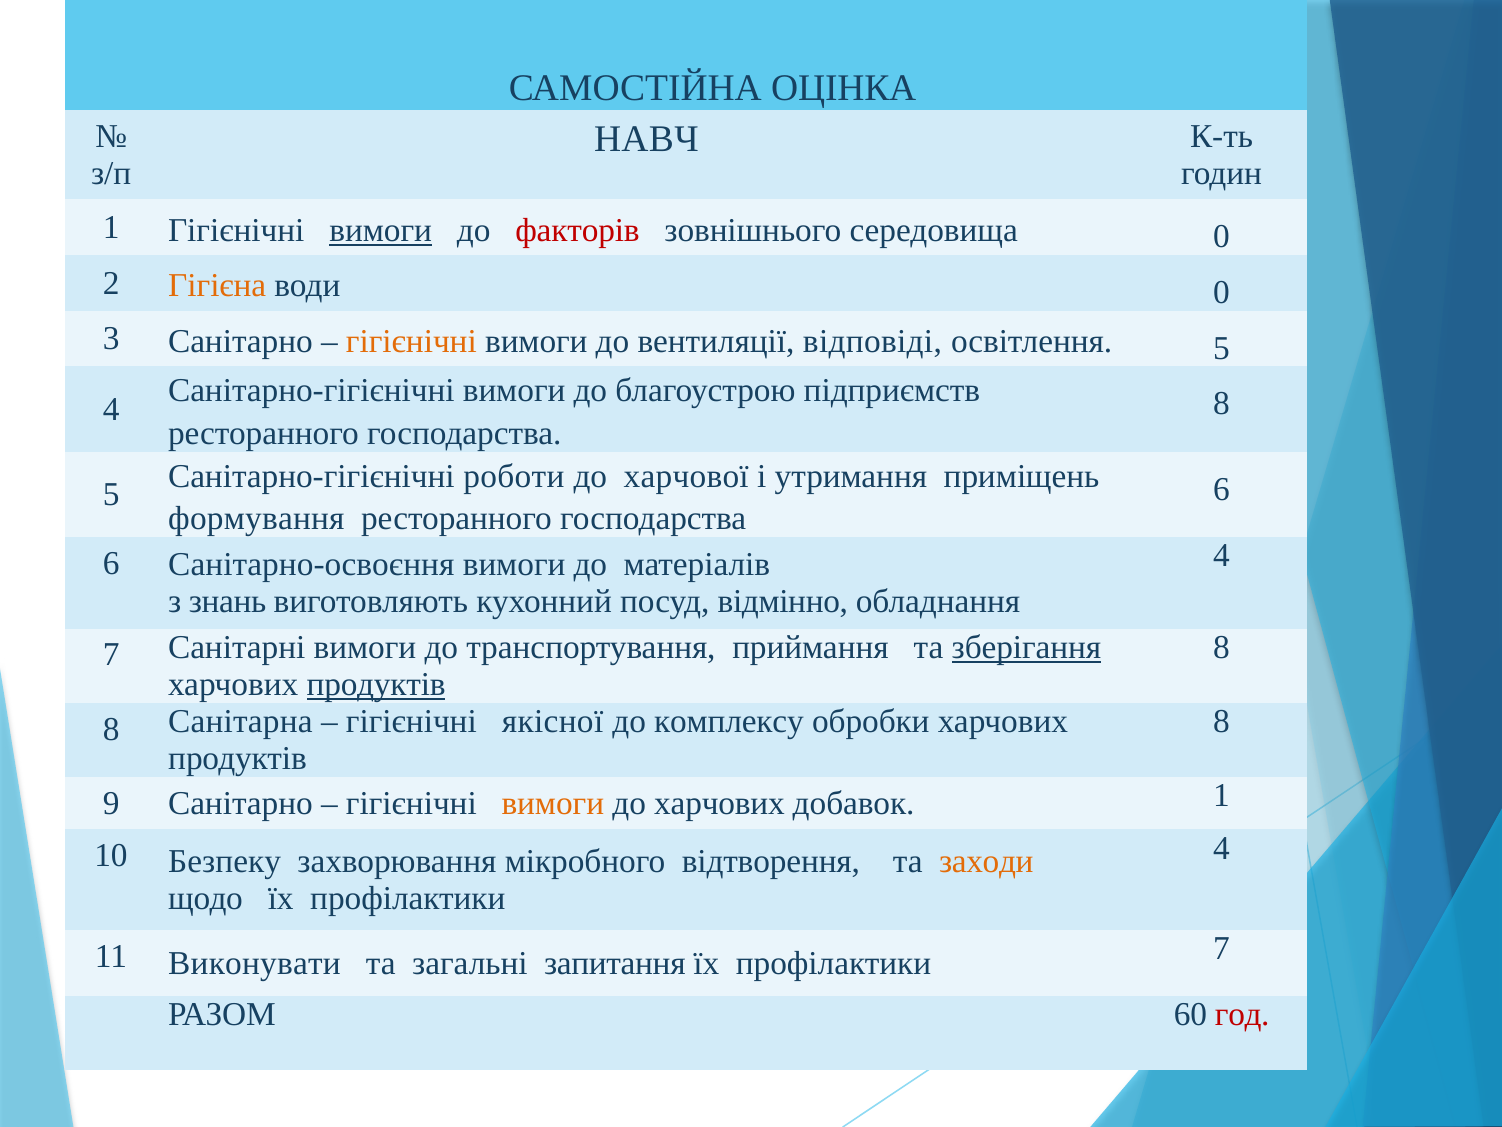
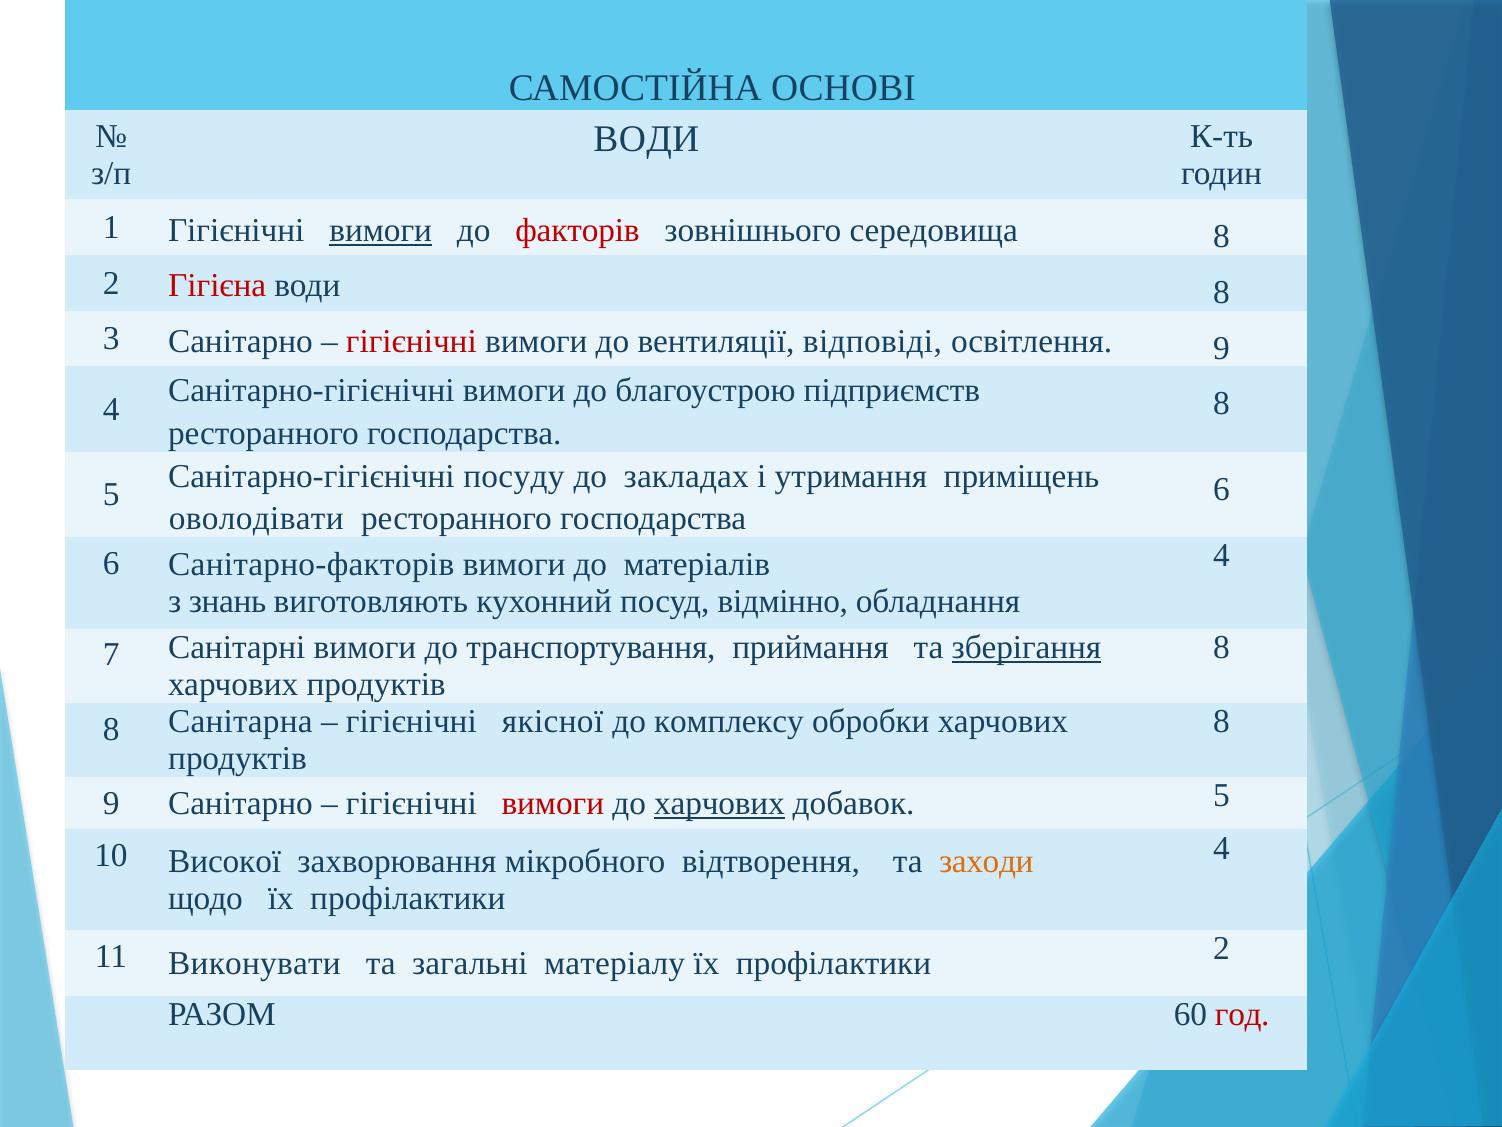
ОЦІНКА: ОЦІНКА -> ОСНОВІ
НАВЧ at (646, 139): НАВЧ -> ВОДИ
середовища 0: 0 -> 8
Гігієна colour: orange -> red
води 0: 0 -> 8
гігієнічні at (411, 341) colour: orange -> red
освітлення 5: 5 -> 9
роботи: роботи -> посуду
харчової: харчової -> закладах
формування: формування -> оволодівати
Санітарно-освоєння: Санітарно-освоєння -> Санітарно-факторів
продуктів at (376, 684) underline: present -> none
вимоги at (553, 803) colour: orange -> red
харчових at (719, 803) underline: none -> present
добавок 1: 1 -> 5
Безпеку: Безпеку -> Високої
запитання: запитання -> матеріалу
профілактики 7: 7 -> 2
